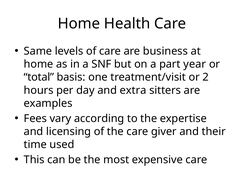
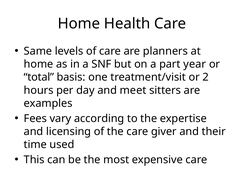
business: business -> planners
extra: extra -> meet
